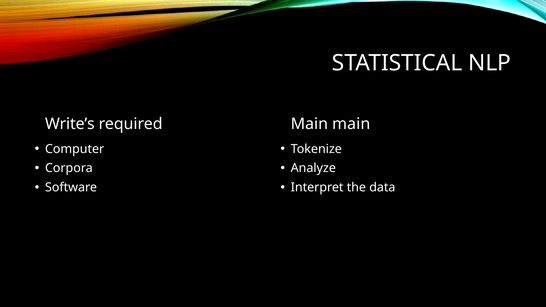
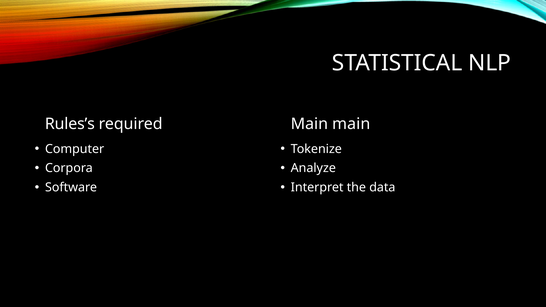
Write’s: Write’s -> Rules’s
